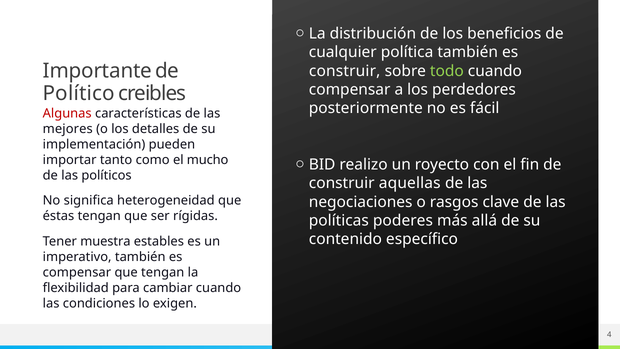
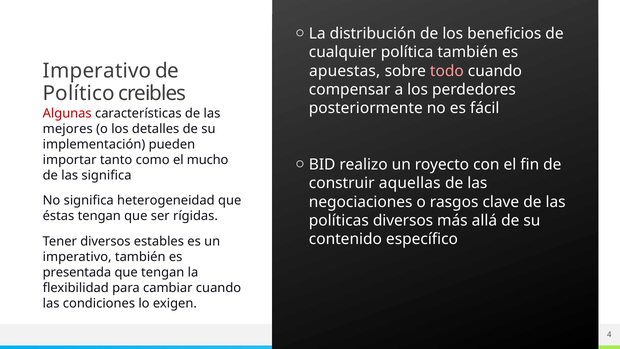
Importante at (97, 71): Importante -> Imperativo
construir at (345, 71): construir -> apuestas
todo colour: light green -> pink
las políticos: políticos -> significa
políticas poderes: poderes -> diversos
Tener muestra: muestra -> diversos
compensar at (77, 272): compensar -> presentada
